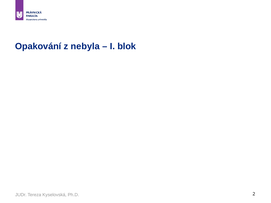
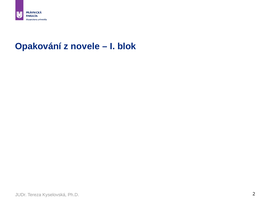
nebyla: nebyla -> novele
